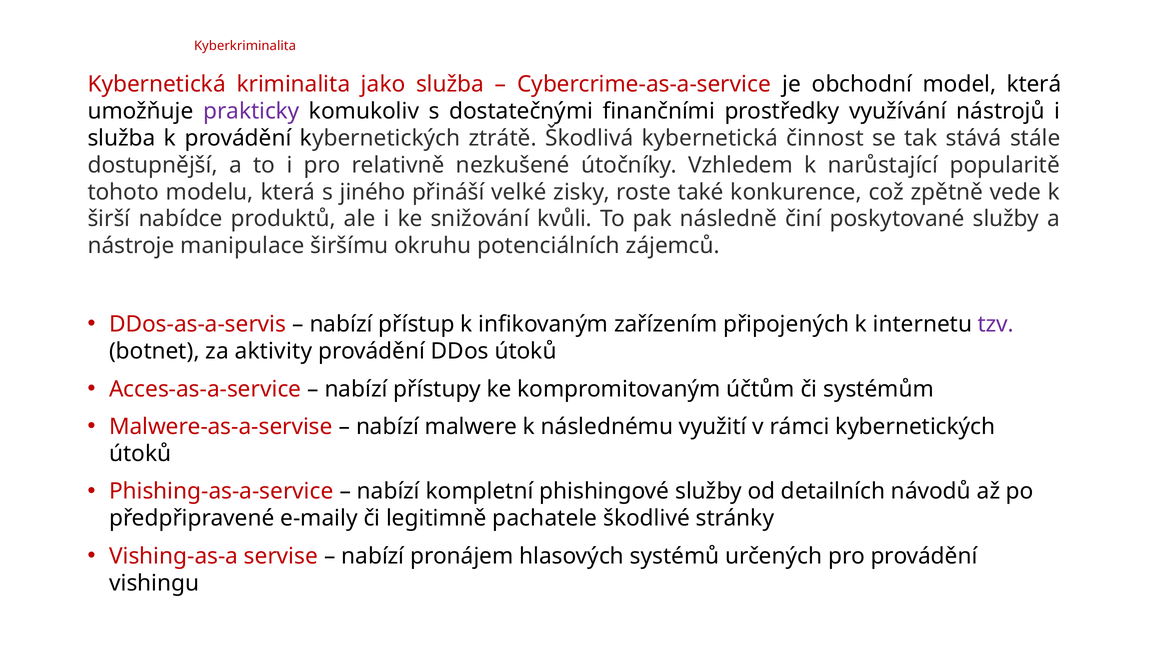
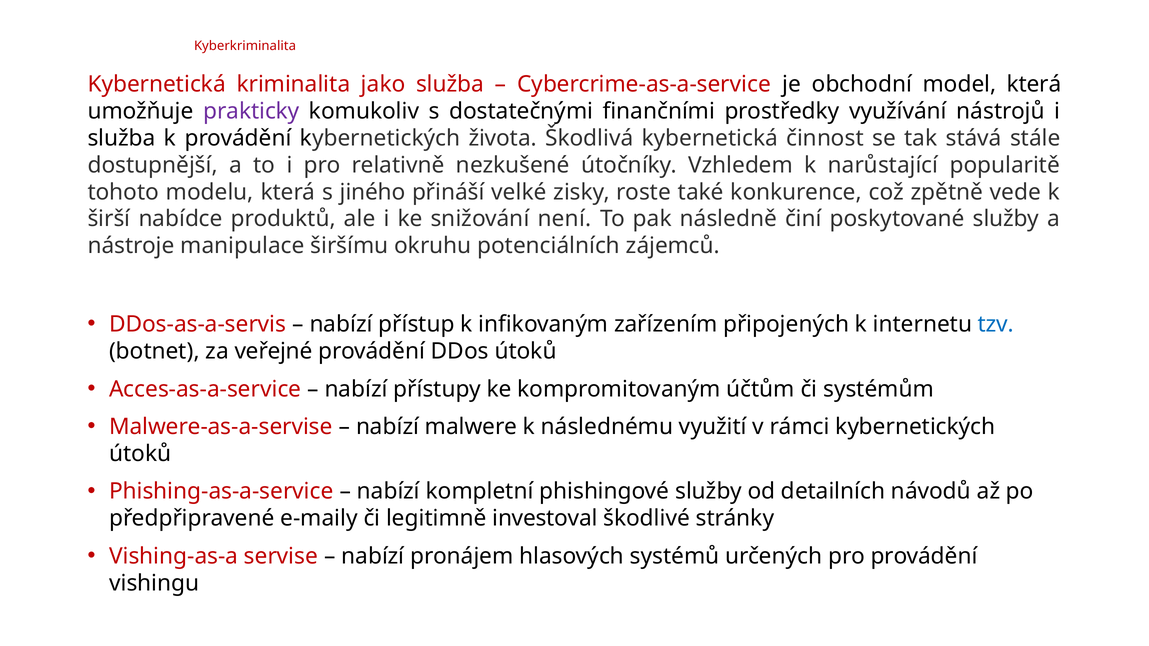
ztrátě: ztrátě -> života
kvůli: kvůli -> není
tzv colour: purple -> blue
aktivity: aktivity -> veřejné
pachatele: pachatele -> investoval
